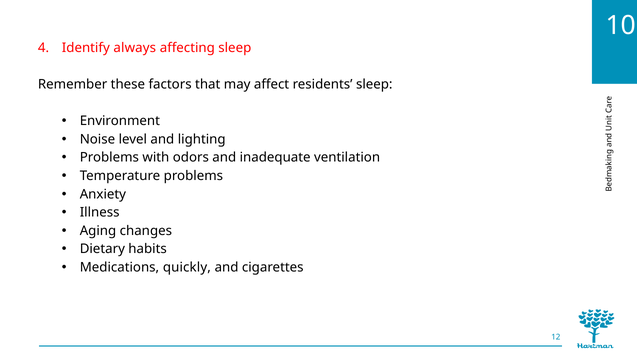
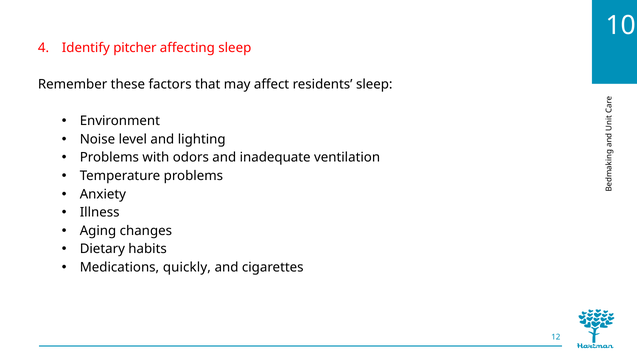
always: always -> pitcher
